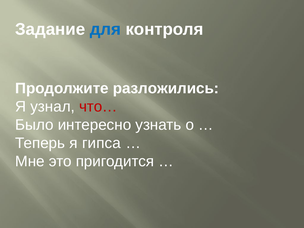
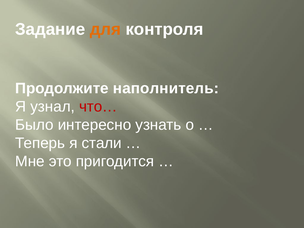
для colour: blue -> orange
разложились: разложились -> наполнитель
гипса: гипса -> стали
